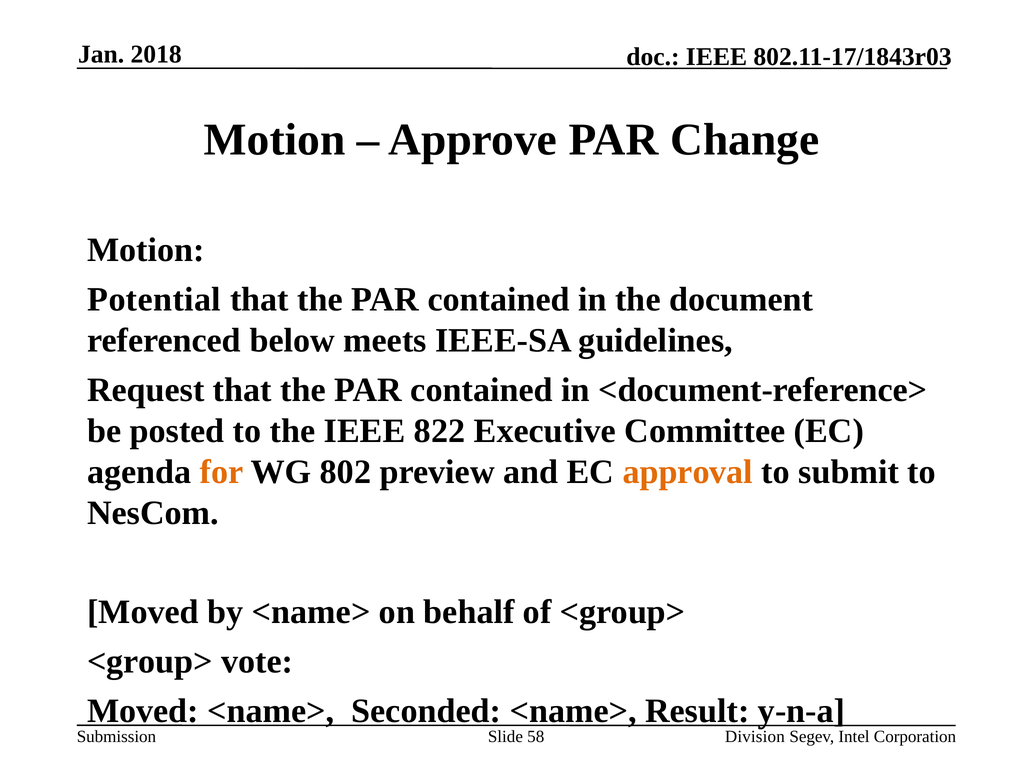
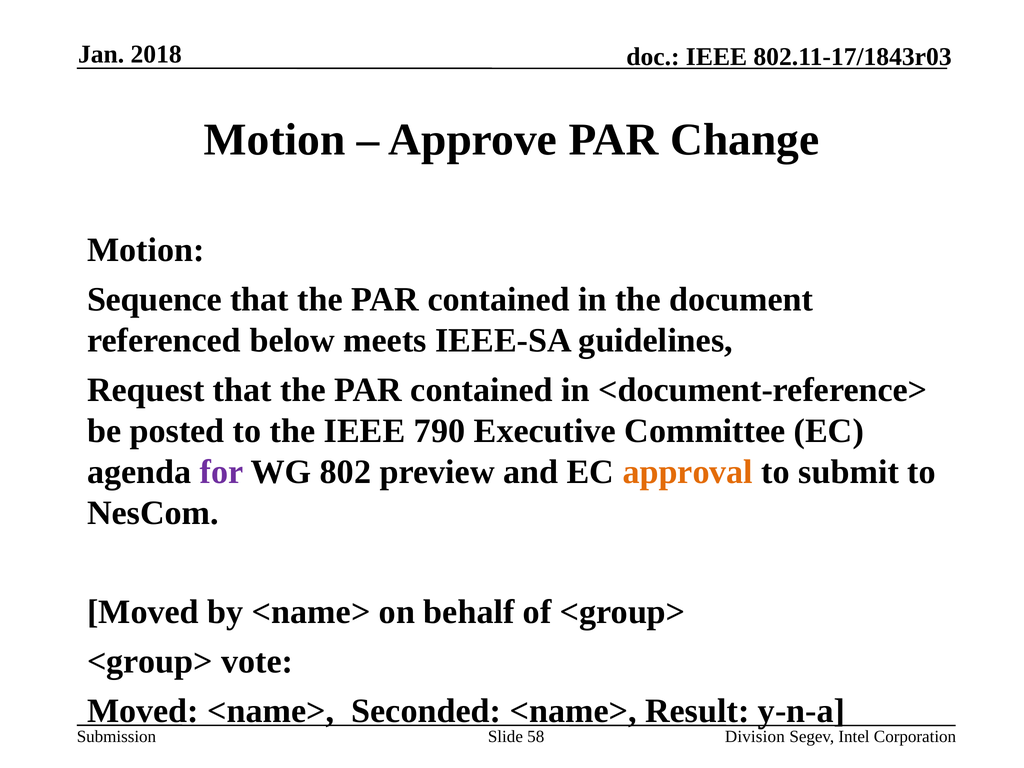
Potential: Potential -> Sequence
822: 822 -> 790
for colour: orange -> purple
